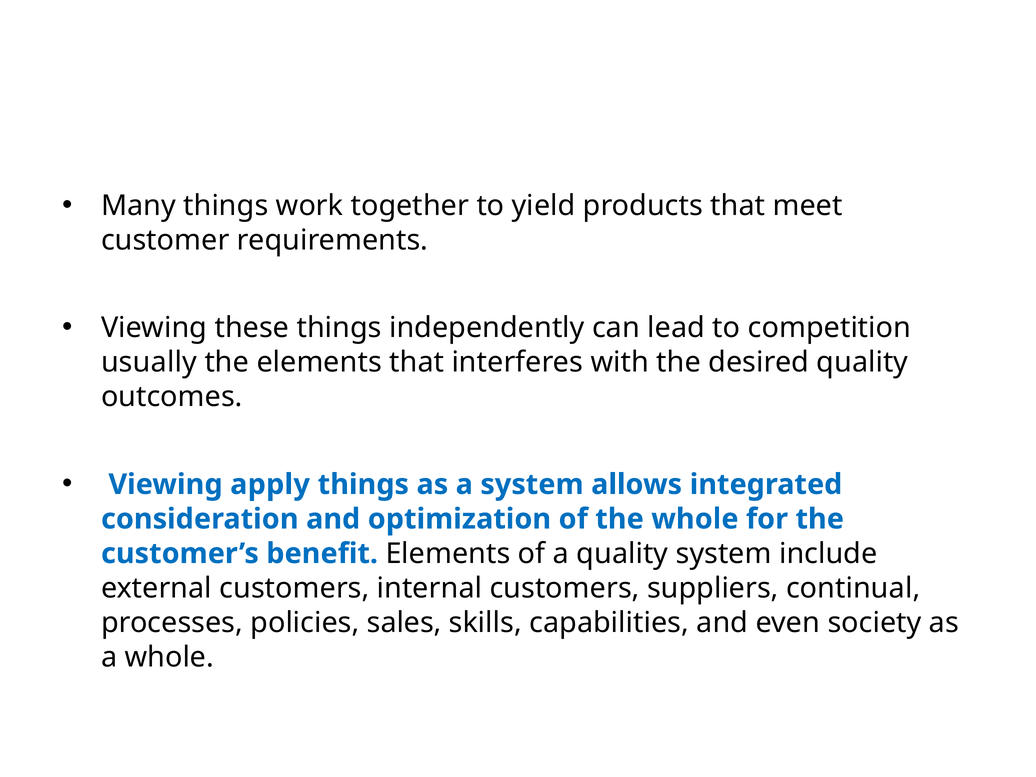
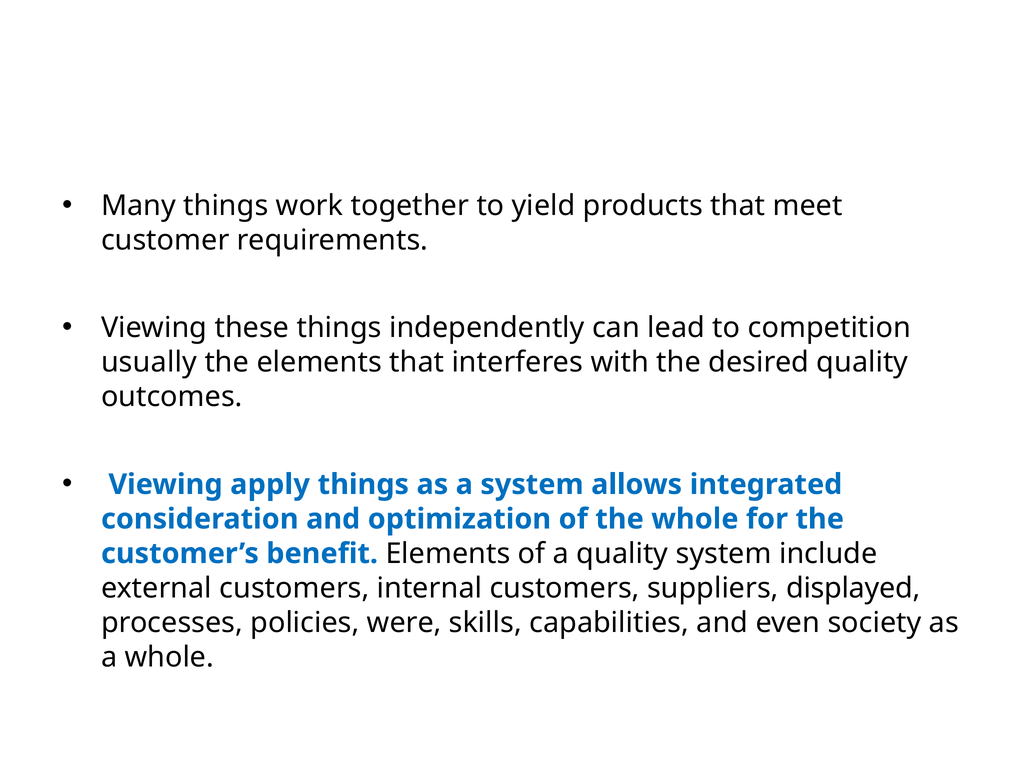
continual: continual -> displayed
sales: sales -> were
